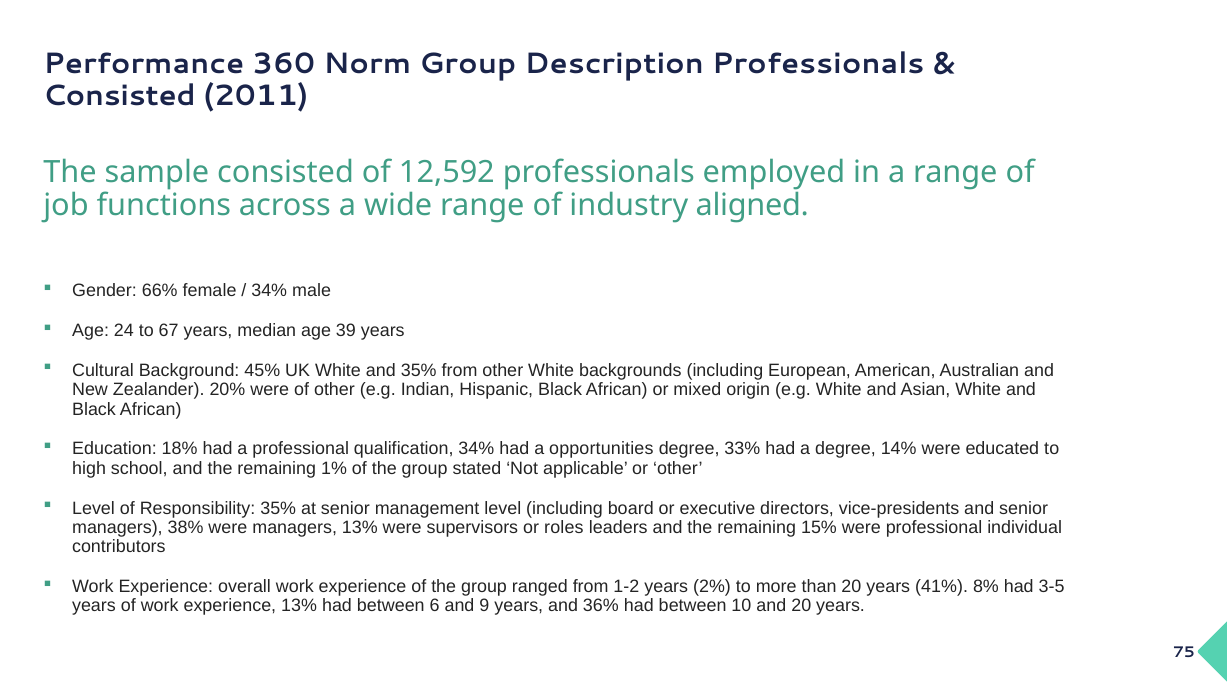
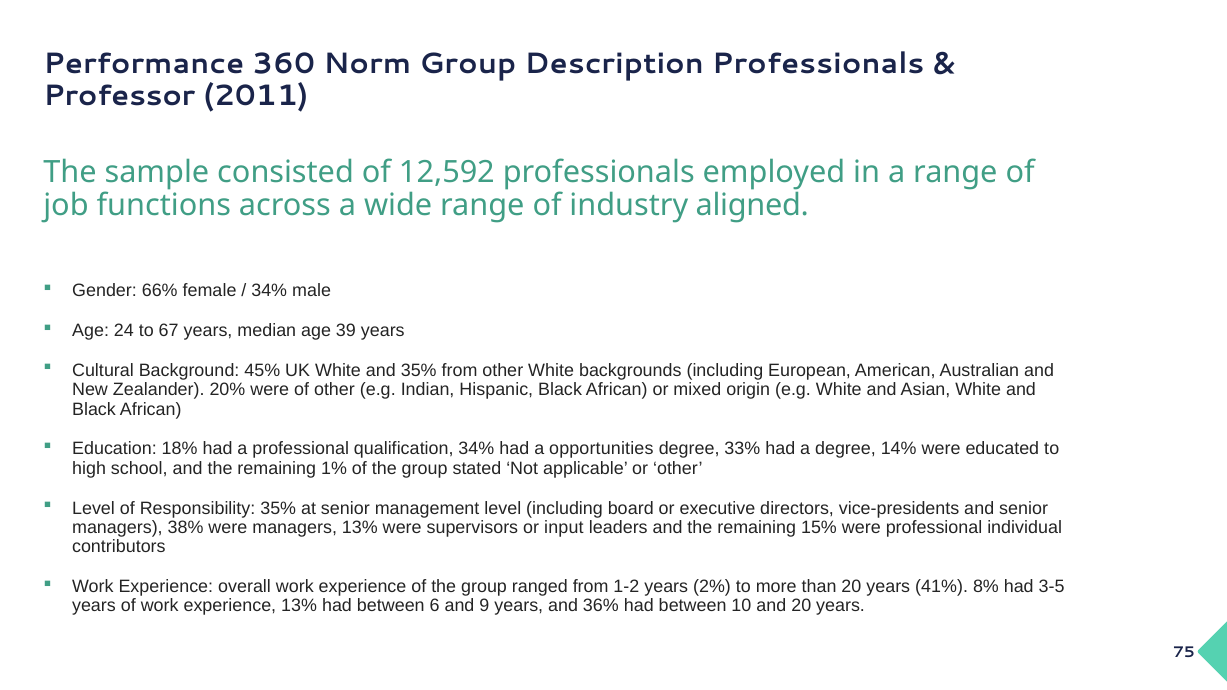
Consisted at (119, 96): Consisted -> Professor
roles: roles -> input
